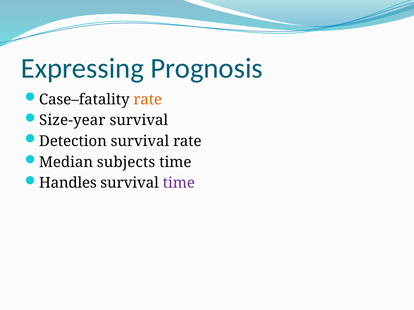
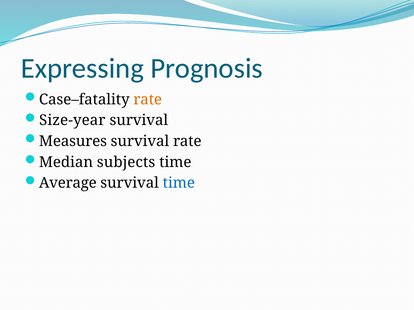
Detection: Detection -> Measures
Handles: Handles -> Average
time at (179, 183) colour: purple -> blue
